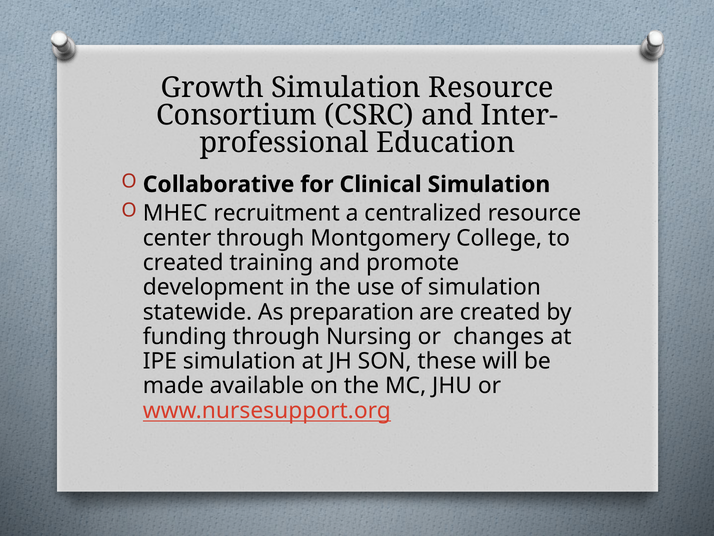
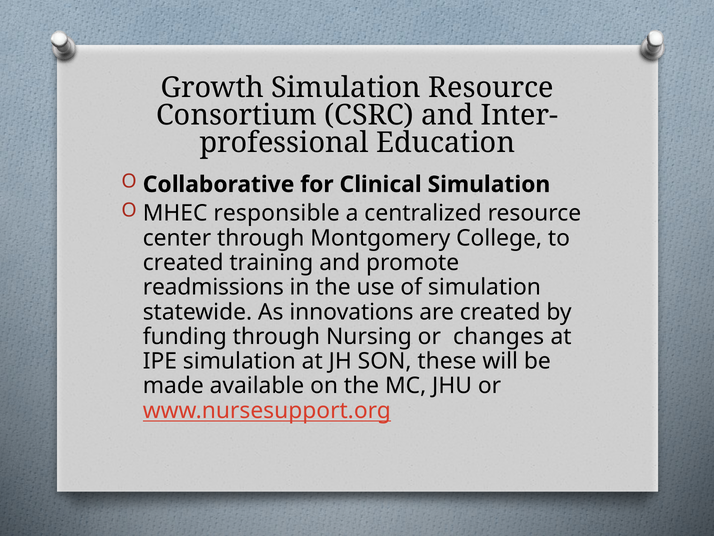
recruitment: recruitment -> responsible
development: development -> readmissions
preparation: preparation -> innovations
